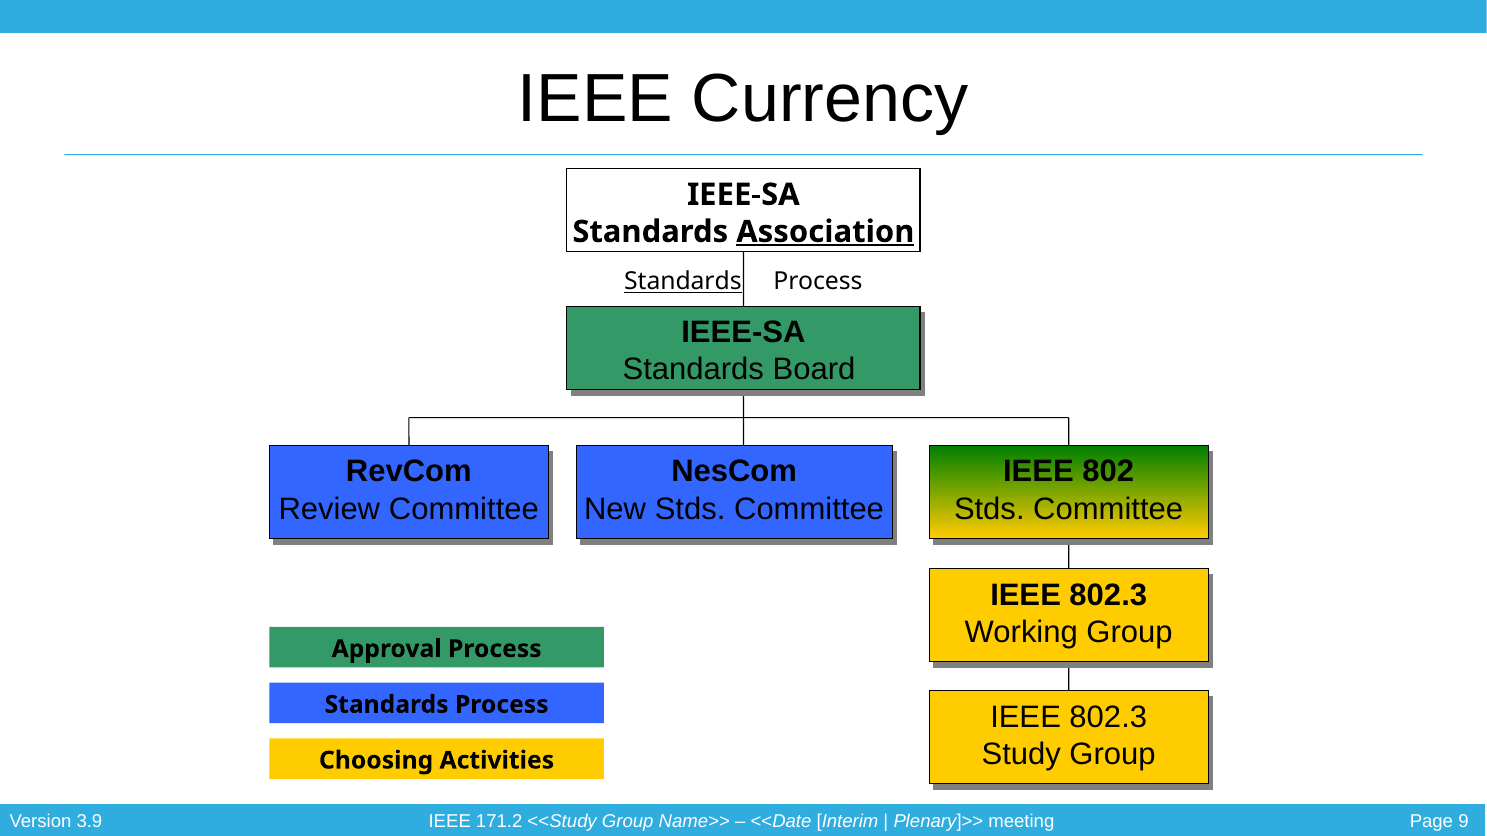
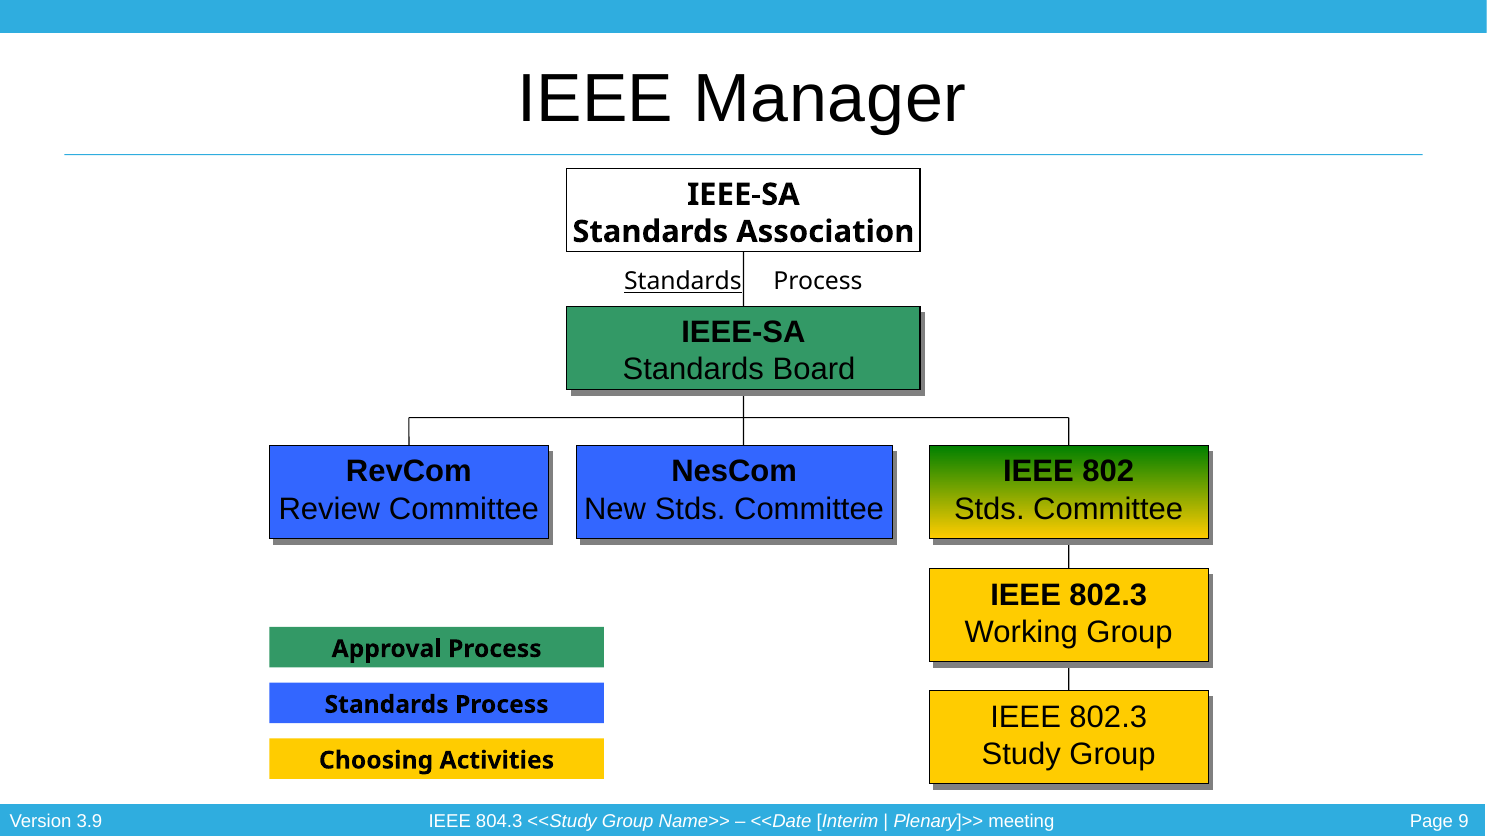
Currency: Currency -> Manager
Association underline: present -> none
171.2: 171.2 -> 804.3
